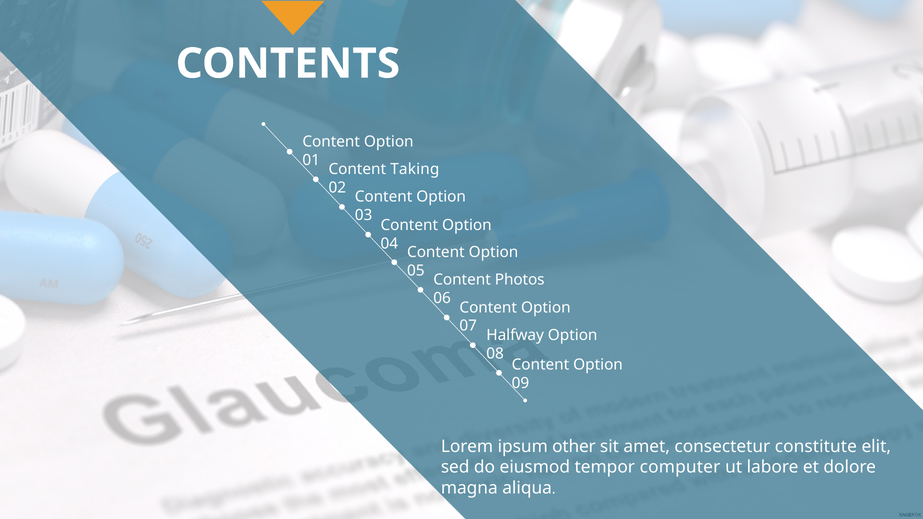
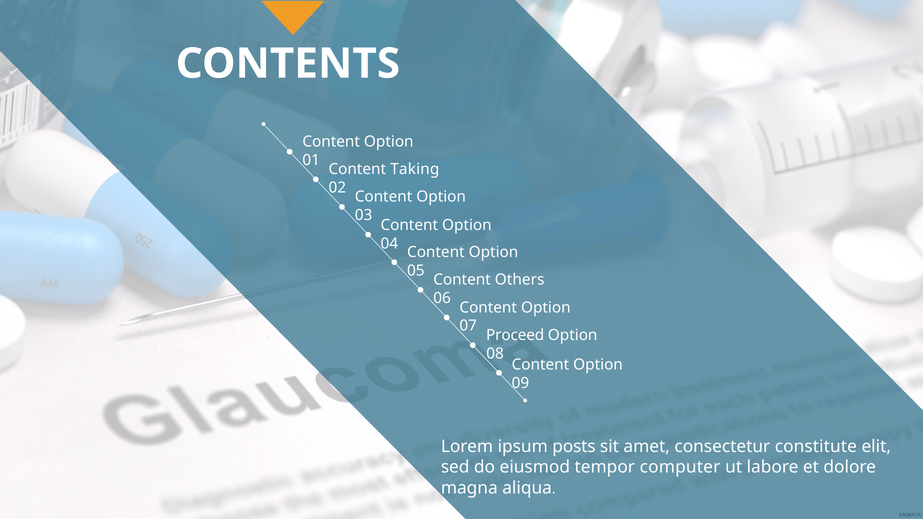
Photos: Photos -> Others
Halfway: Halfway -> Proceed
other: other -> posts
